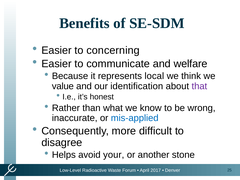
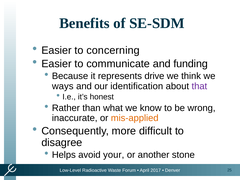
welfare: welfare -> funding
local: local -> drive
value: value -> ways
mis-applied colour: blue -> orange
